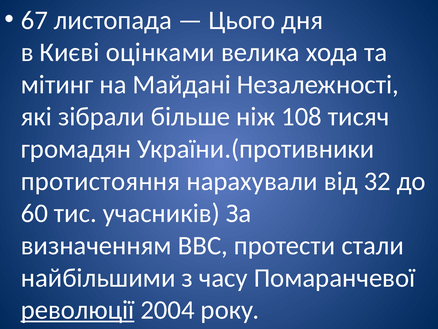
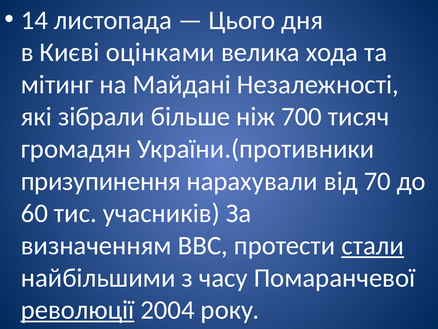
67: 67 -> 14
108: 108 -> 700
протистояння: протистояння -> призупинення
32: 32 -> 70
стали underline: none -> present
